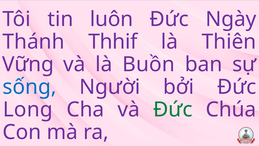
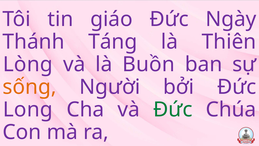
luôn: luôn -> giáo
Thhif: Thhif -> Táng
Vững: Vững -> Lòng
sống colour: blue -> orange
